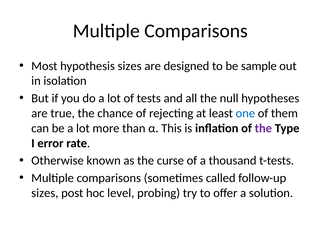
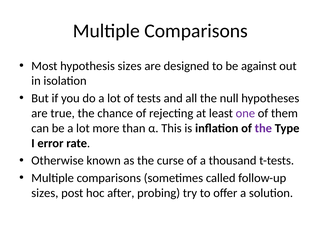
sample: sample -> against
one colour: blue -> purple
level: level -> after
